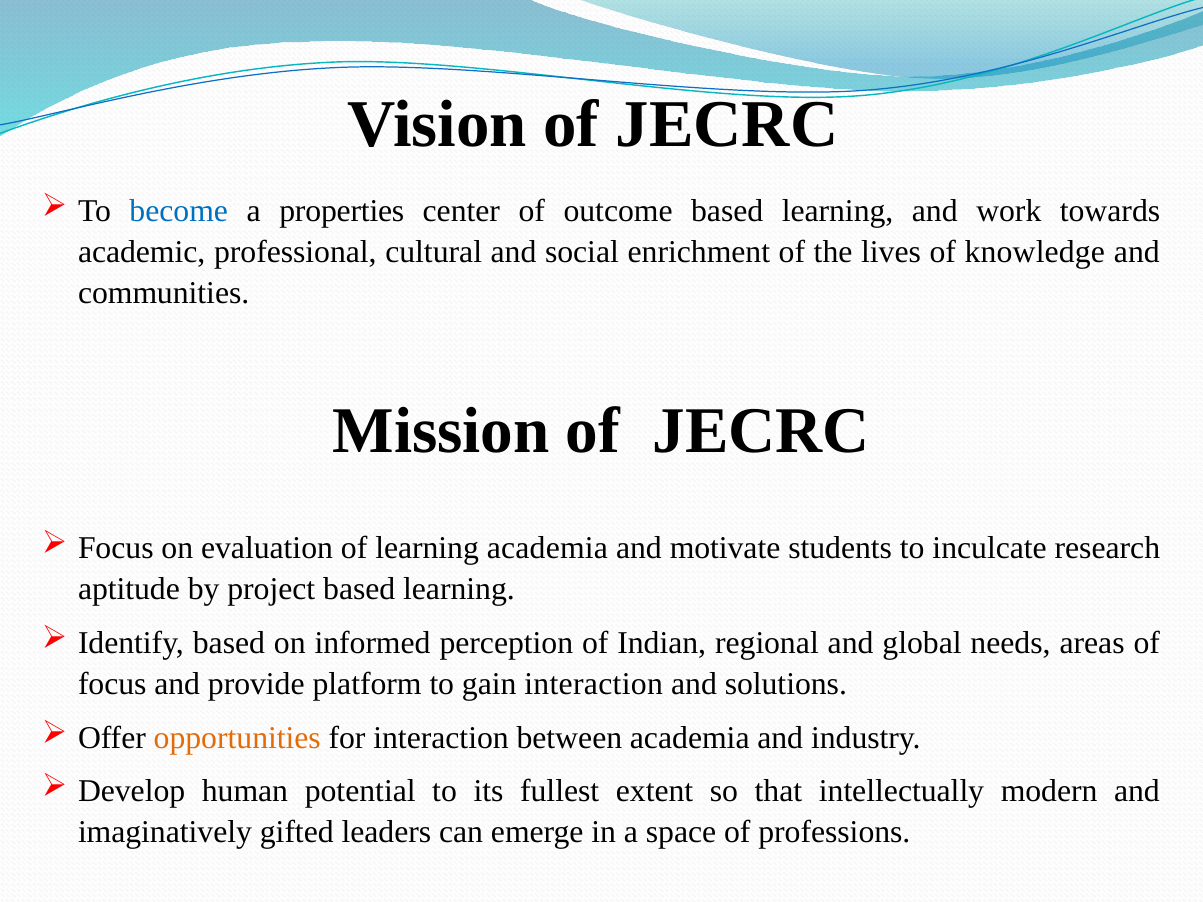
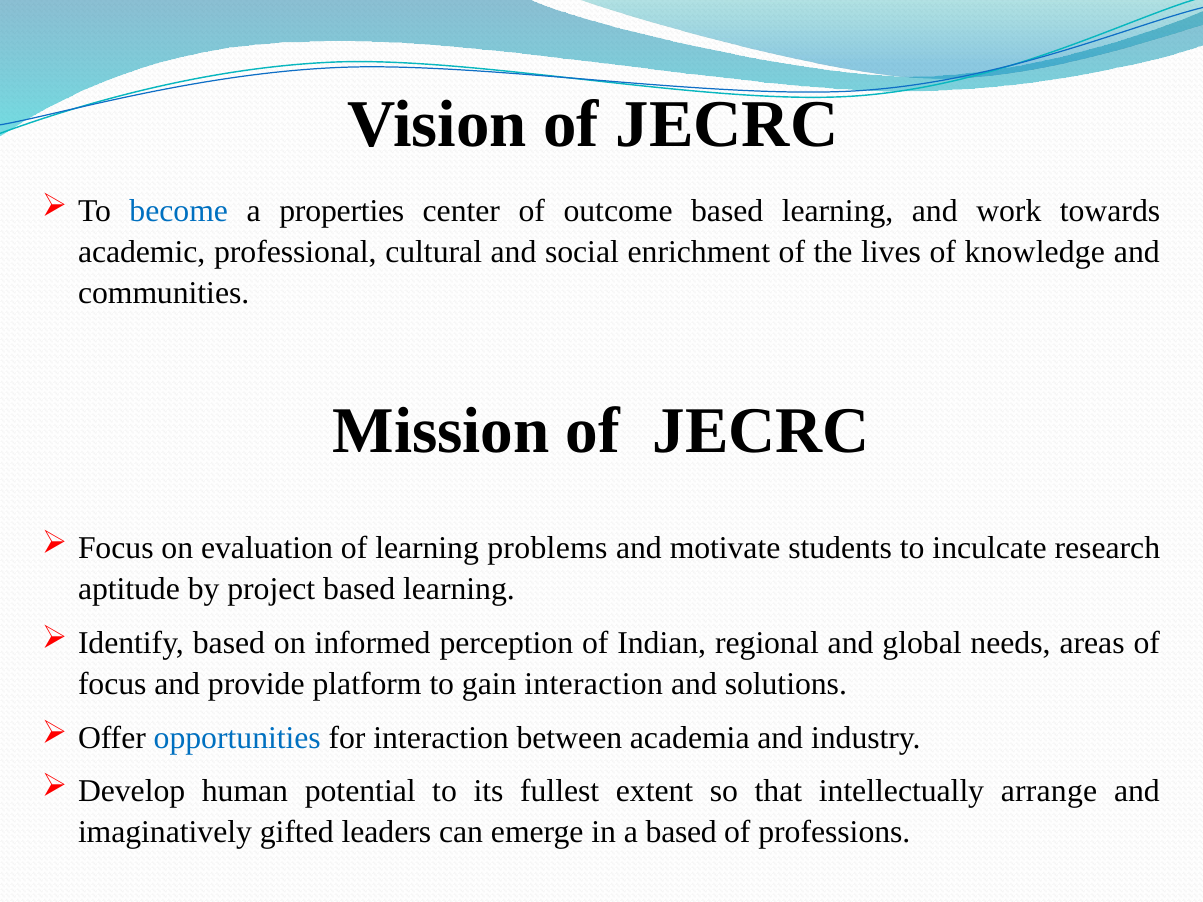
learning academia: academia -> problems
opportunities colour: orange -> blue
modern: modern -> arrange
a space: space -> based
